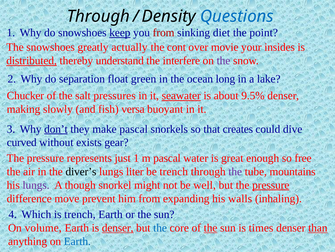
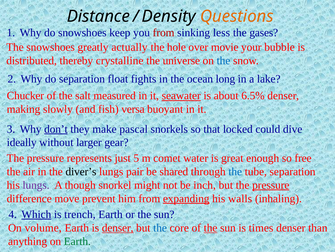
Through at (98, 16): Through -> Distance
Questions colour: blue -> orange
keep underline: present -> none
diet: diet -> less
point: point -> gases
cont: cont -> hole
insides: insides -> bubble
distributed underline: present -> none
understand: understand -> crystalline
interfere: interfere -> universe
the at (223, 61) colour: purple -> blue
green: green -> fights
pressures: pressures -> measured
9.5%: 9.5% -> 6.5%
creates: creates -> locked
curved: curved -> ideally
exists: exists -> larger
just 1: 1 -> 5
m pascal: pascal -> comet
liter: liter -> pair
be trench: trench -> shared
the at (235, 171) colour: purple -> blue
tube mountains: mountains -> separation
well: well -> inch
expanding underline: none -> present
Which underline: none -> present
than underline: present -> none
Earth at (77, 241) colour: blue -> green
